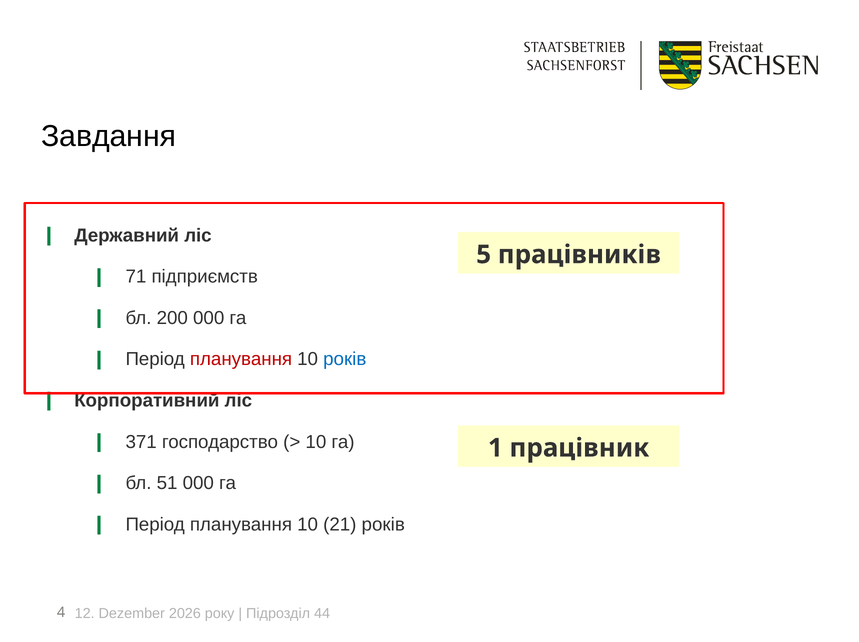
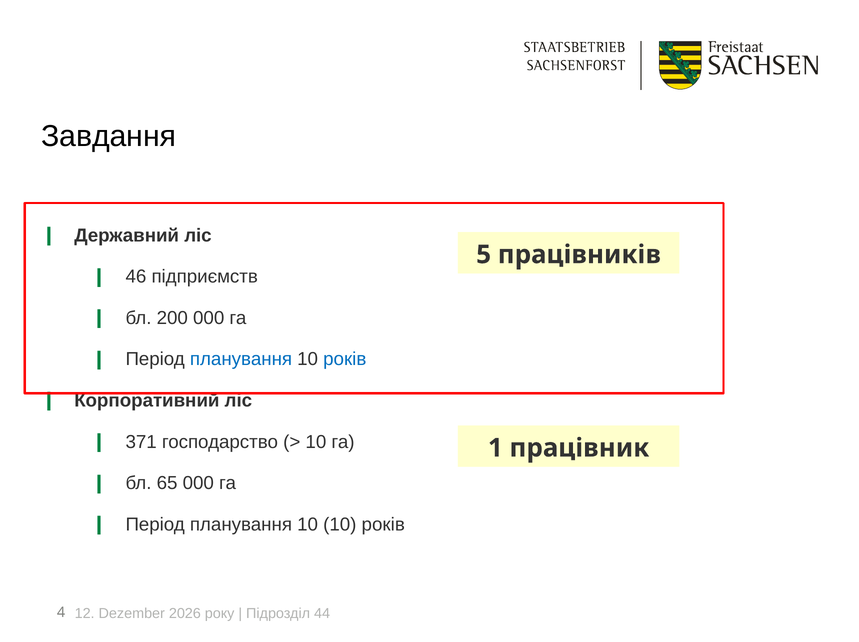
71: 71 -> 46
планування at (241, 359) colour: red -> blue
51: 51 -> 65
10 21: 21 -> 10
